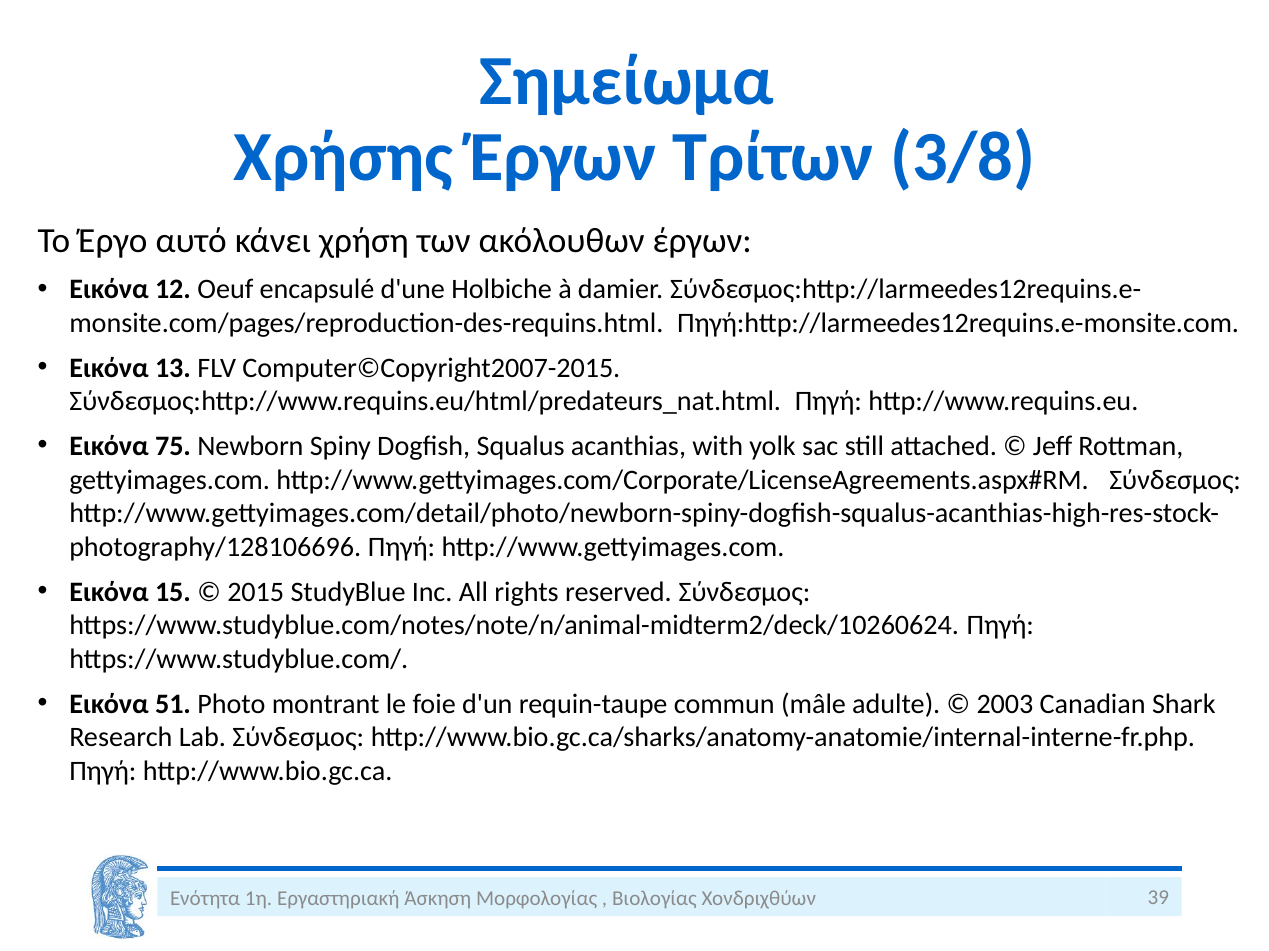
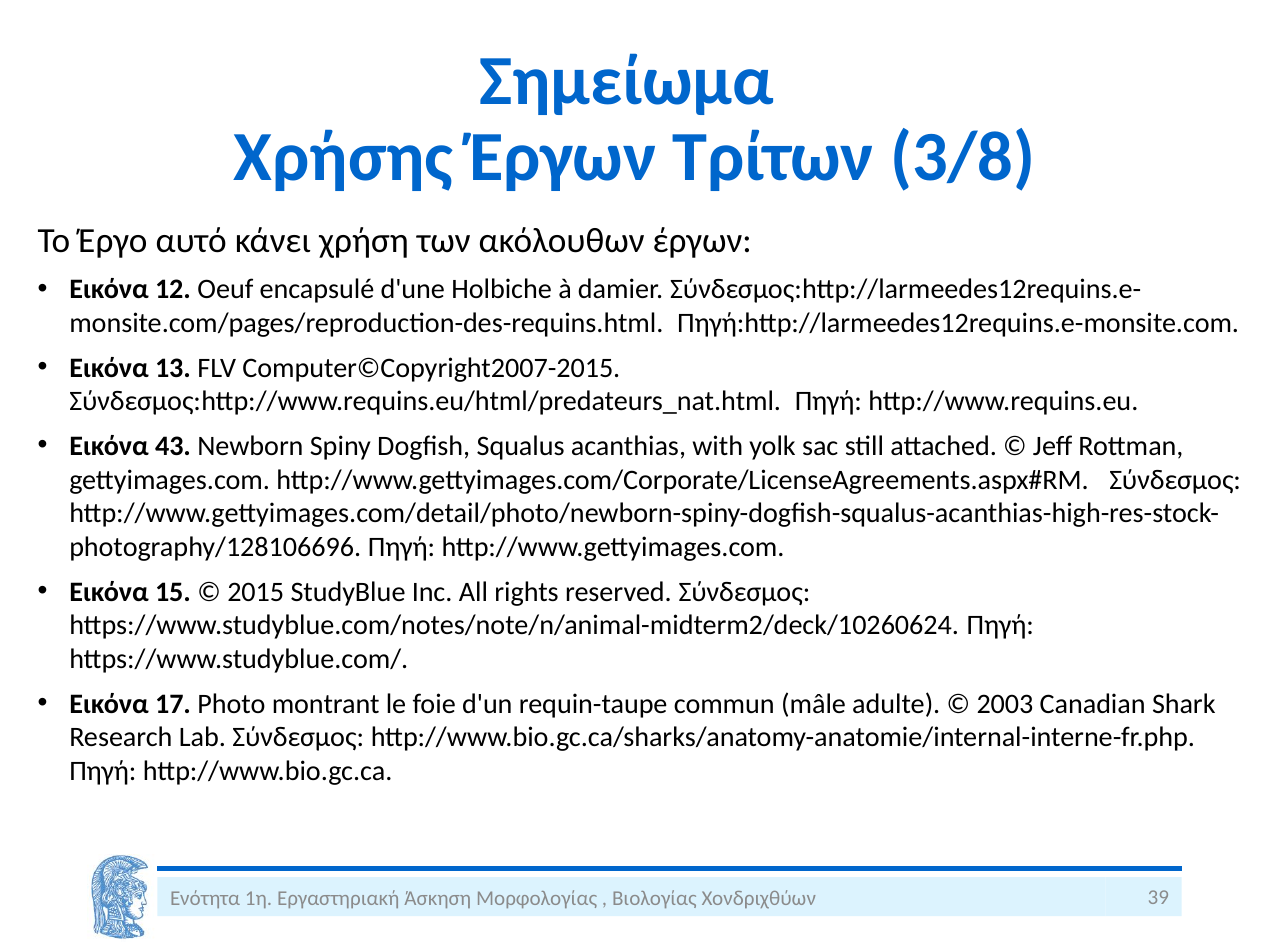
75: 75 -> 43
51: 51 -> 17
